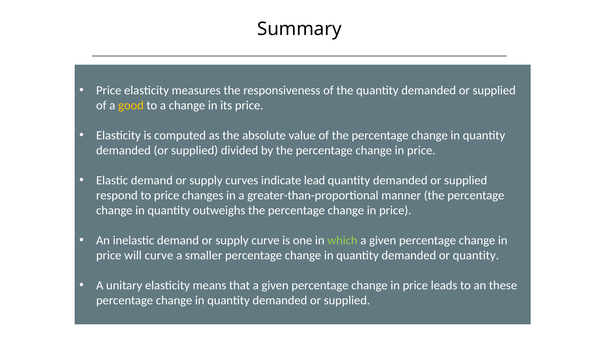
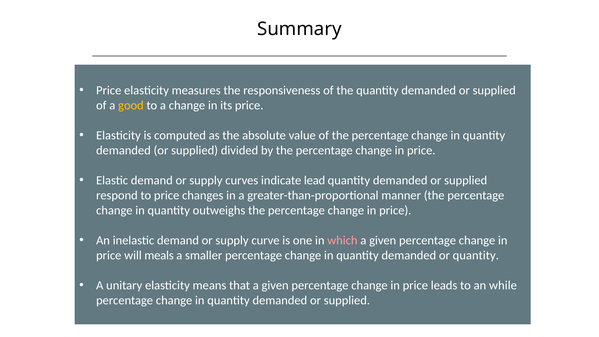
which colour: light green -> pink
will curve: curve -> meals
these: these -> while
